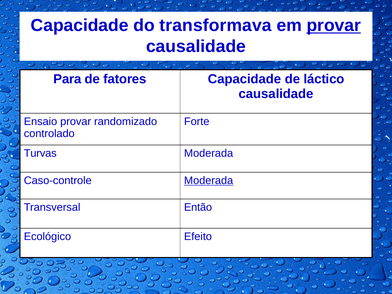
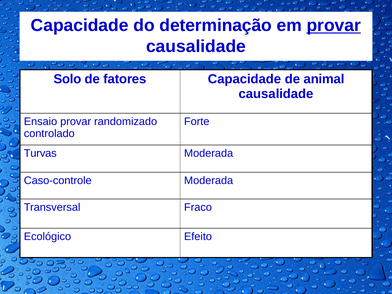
transformava: transformava -> determinação
Para: Para -> Solo
láctico: láctico -> animal
Moderada at (209, 181) underline: present -> none
Então: Então -> Fraco
